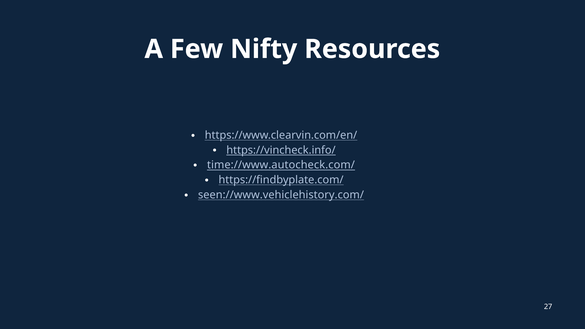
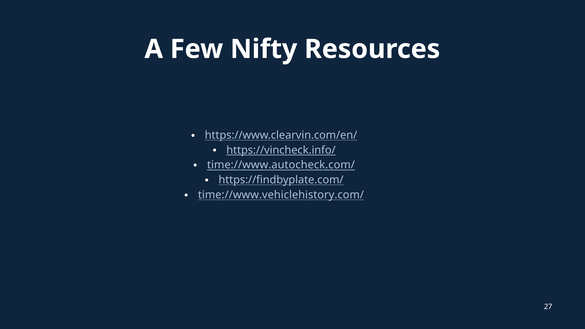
seen://www.vehiclehistory.com/: seen://www.vehiclehistory.com/ -> time://www.vehiclehistory.com/
